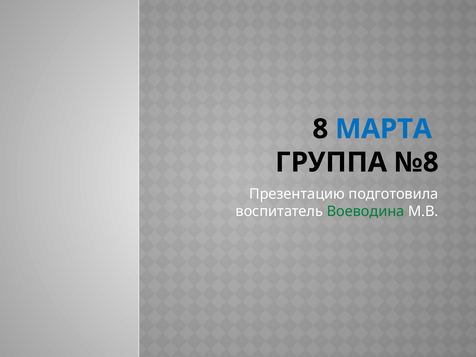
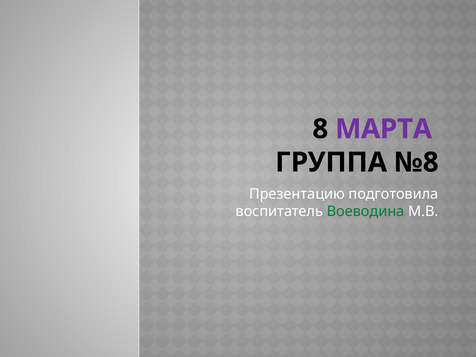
МАРТА colour: blue -> purple
